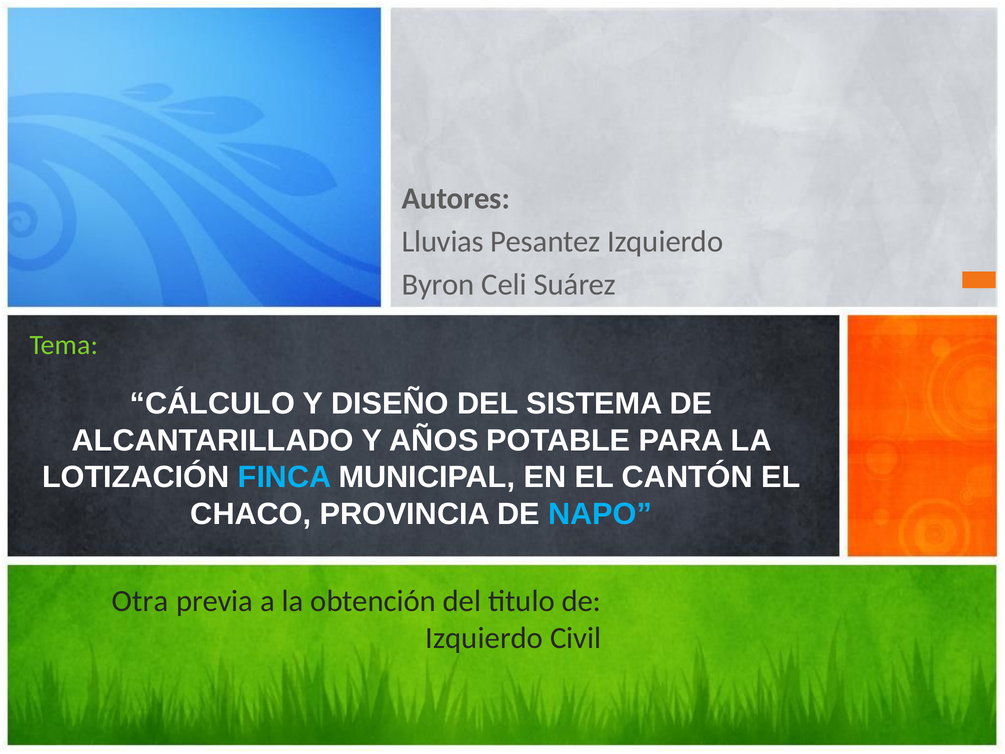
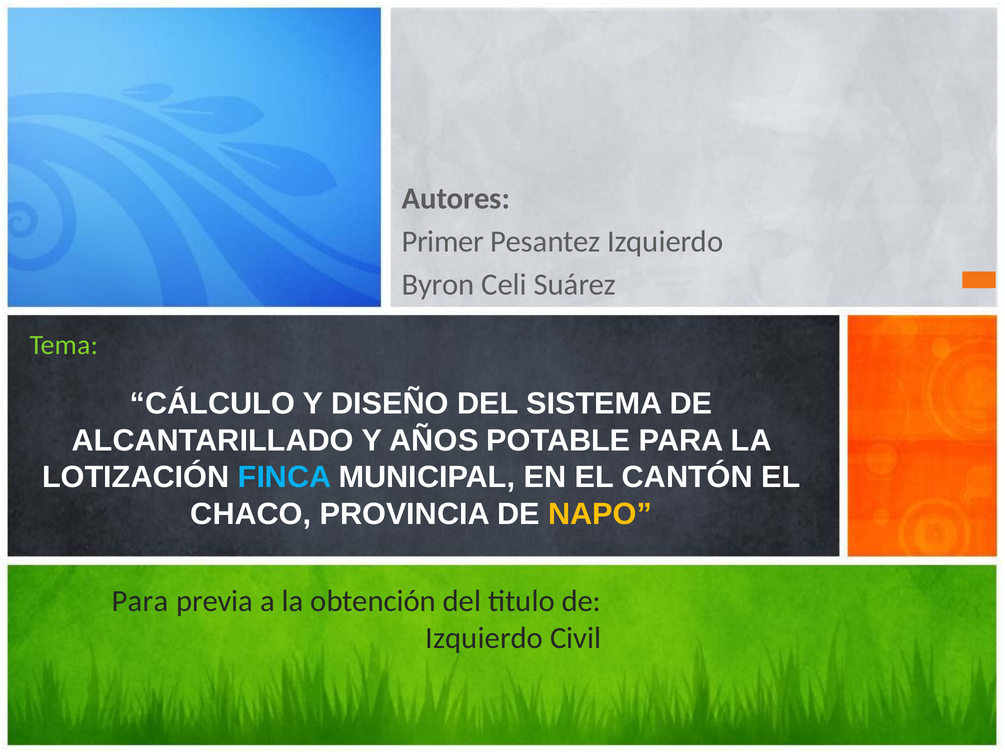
Lluvias: Lluvias -> Primer
NAPO colour: light blue -> yellow
Otra at (140, 601): Otra -> Para
